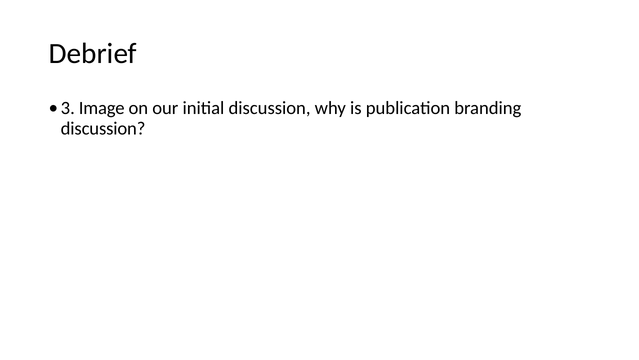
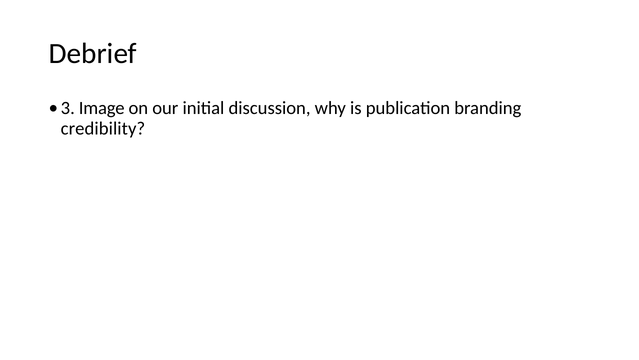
discussion at (103, 128): discussion -> credibility
